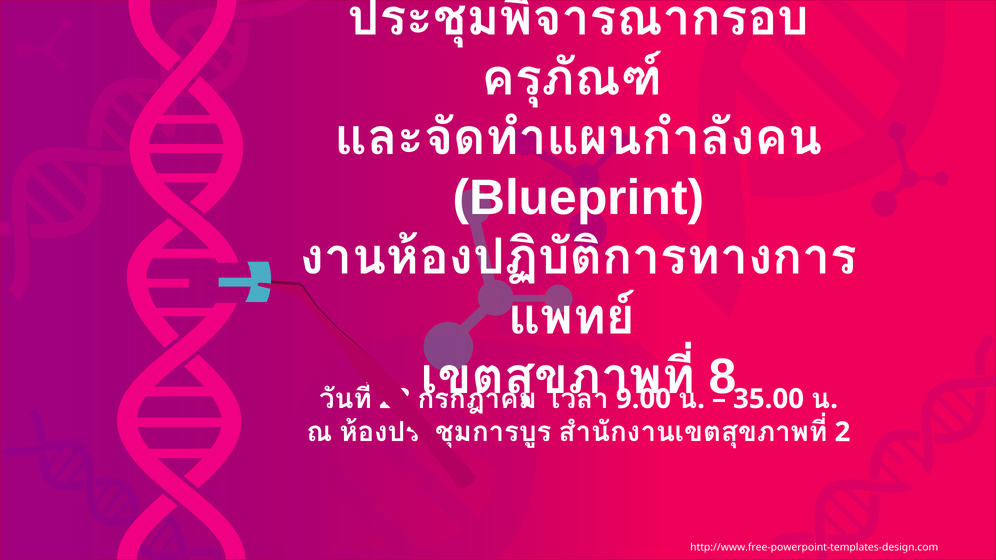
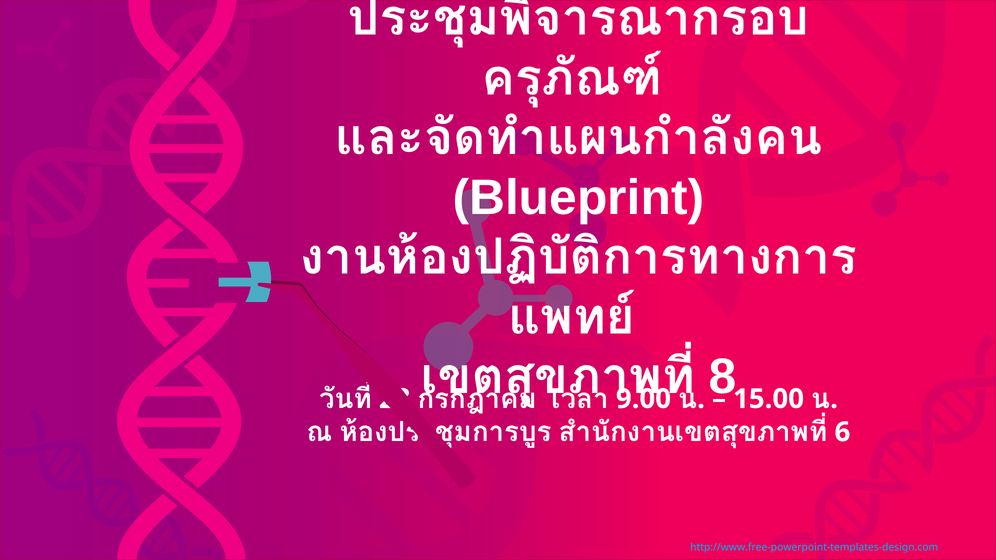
35.00: 35.00 -> 15.00
2: 2 -> 6
http://www.free-powerpoint-templates-design.com colour: white -> light blue
